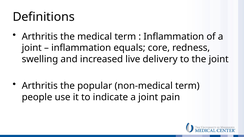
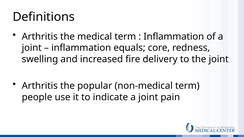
live: live -> fire
